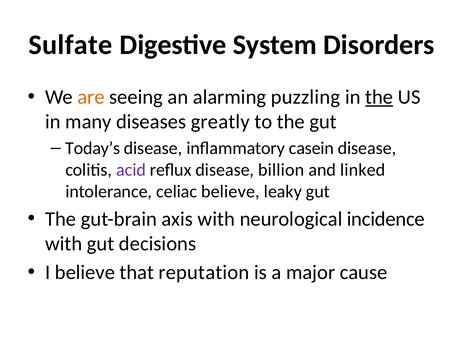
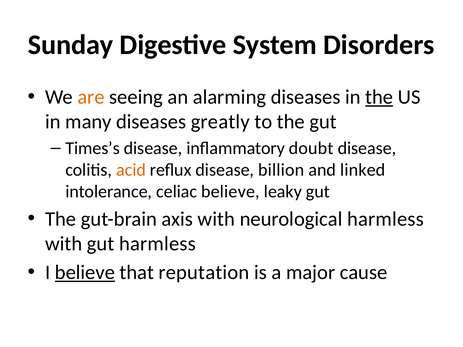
Sulfate: Sulfate -> Sunday
alarming puzzling: puzzling -> diseases
Today’s: Today’s -> Times’s
casein: casein -> doubt
acid colour: purple -> orange
neurological incidence: incidence -> harmless
gut decisions: decisions -> harmless
believe at (85, 273) underline: none -> present
